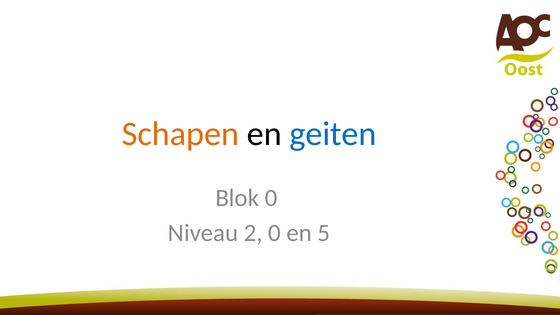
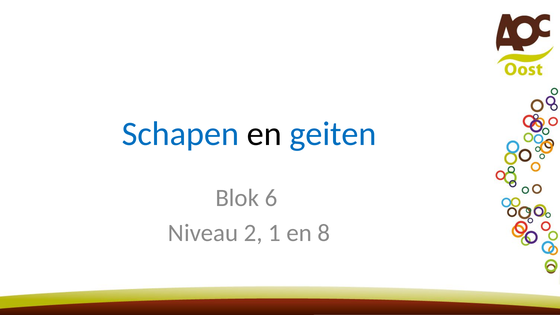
Schapen colour: orange -> blue
Blok 0: 0 -> 6
2 0: 0 -> 1
5: 5 -> 8
